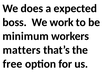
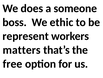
expected: expected -> someone
work: work -> ethic
minimum: minimum -> represent
